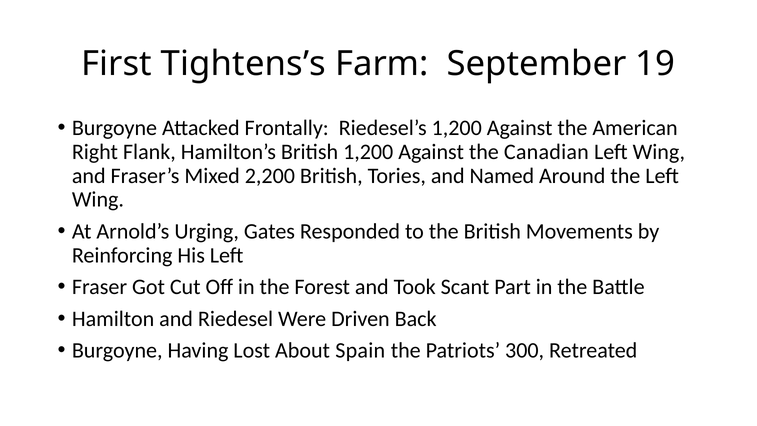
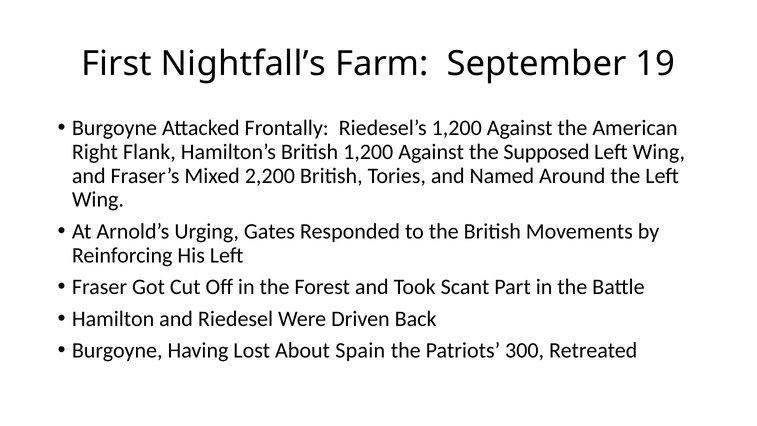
Tightens’s: Tightens’s -> Nightfall’s
Canadian: Canadian -> Supposed
